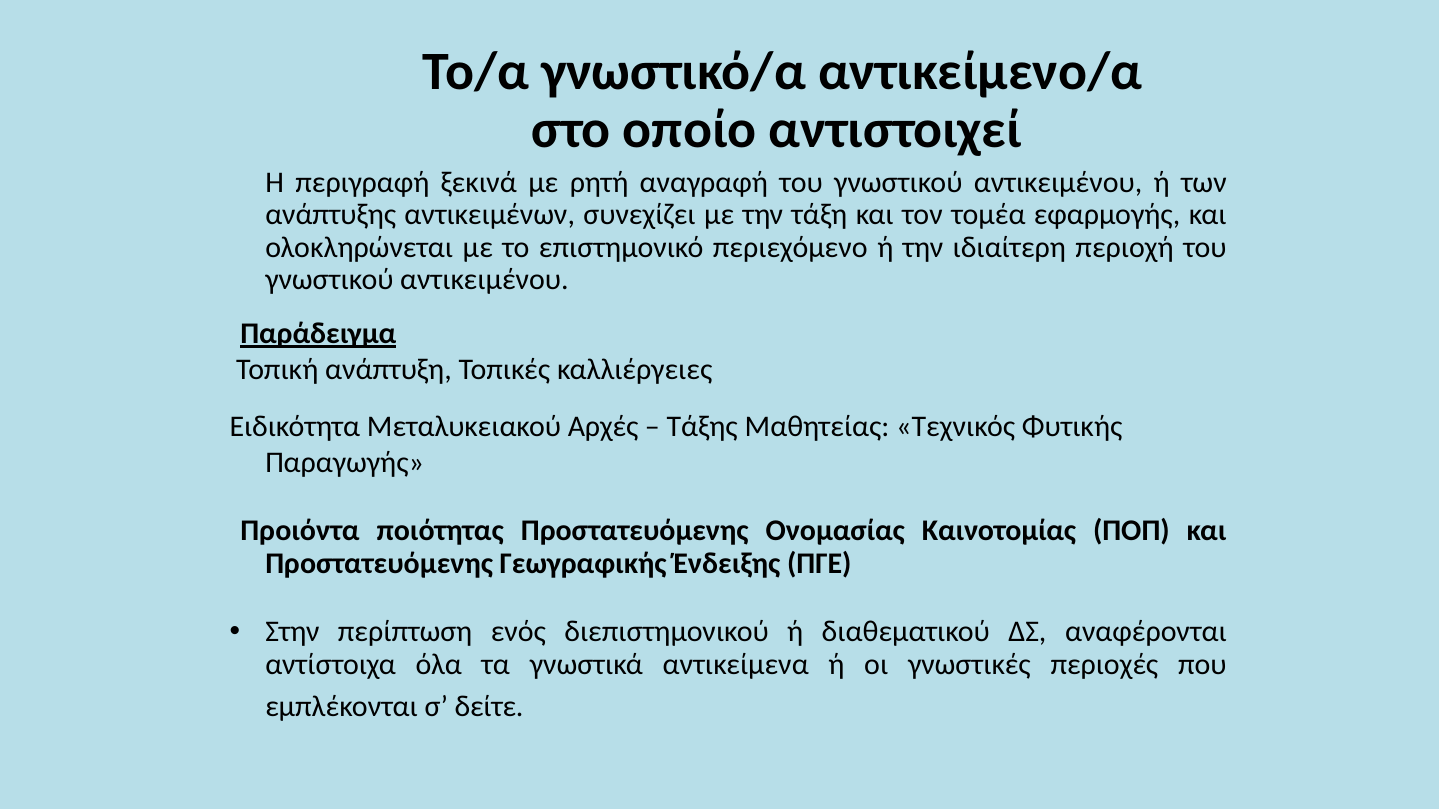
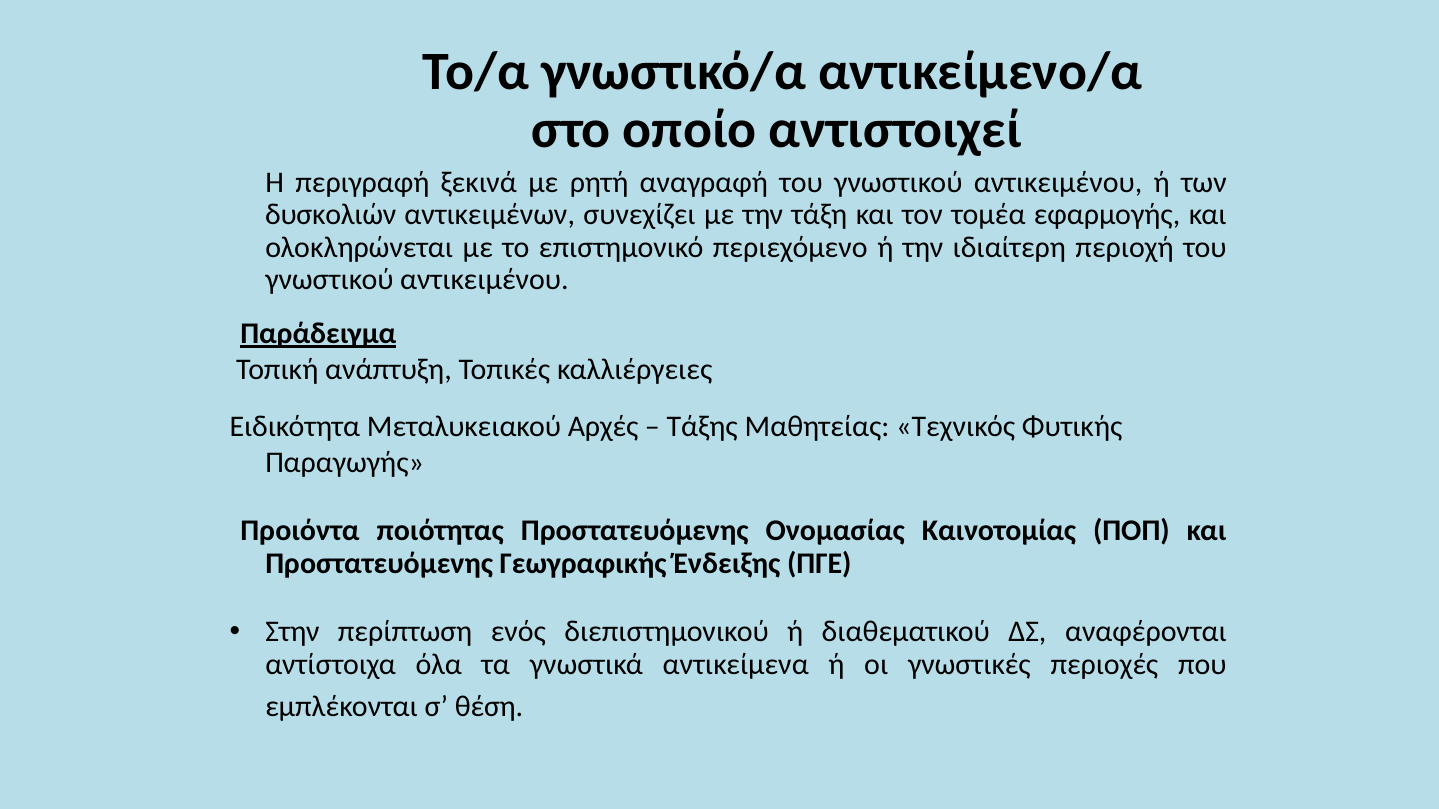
ανάπτυξης: ανάπτυξης -> δυσκολιών
δείτε: δείτε -> θέση
